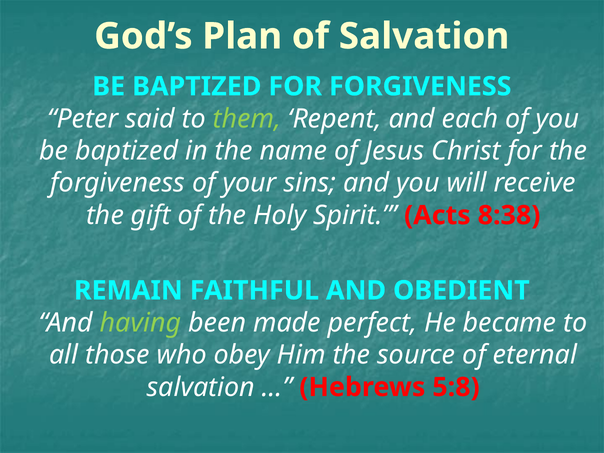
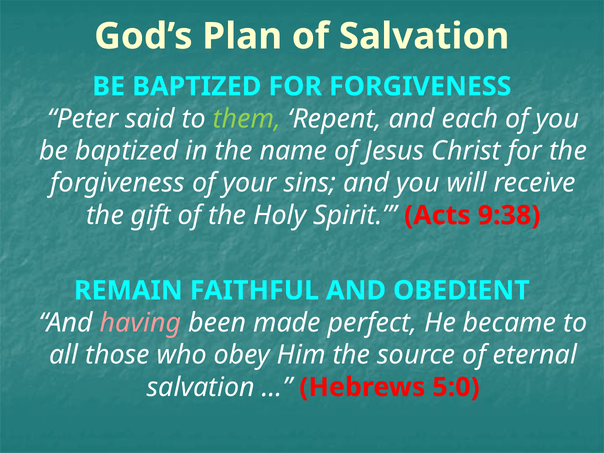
8:38: 8:38 -> 9:38
having colour: light green -> pink
5:8: 5:8 -> 5:0
